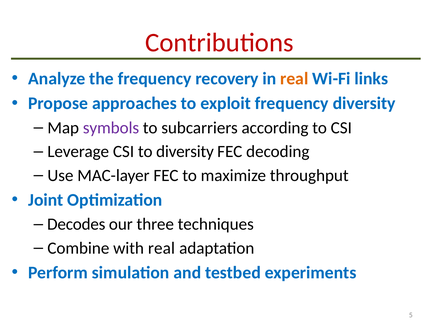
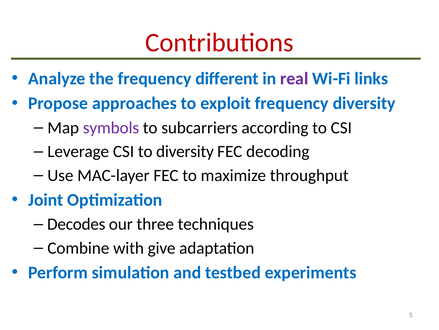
recovery: recovery -> different
real at (294, 78) colour: orange -> purple
with real: real -> give
